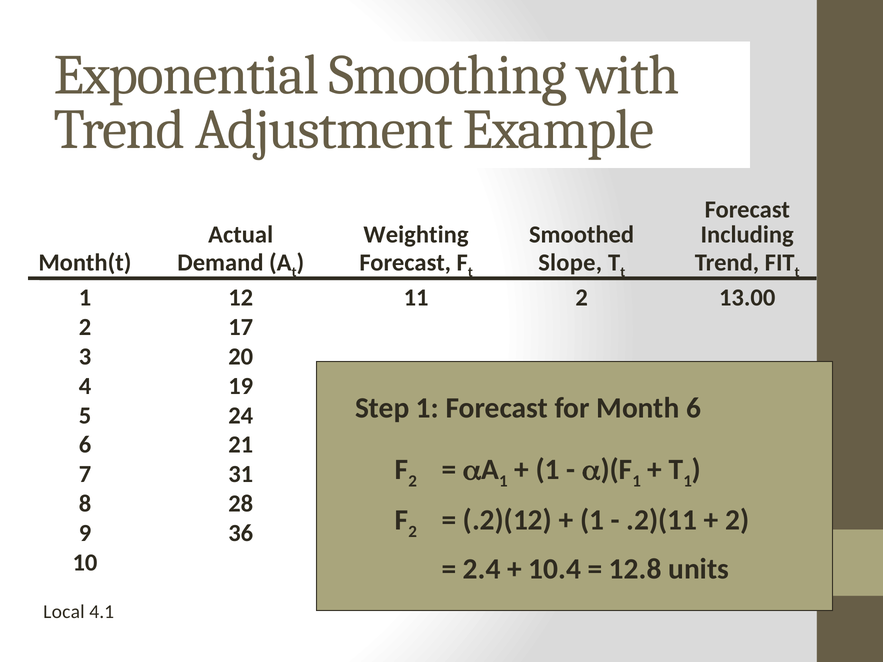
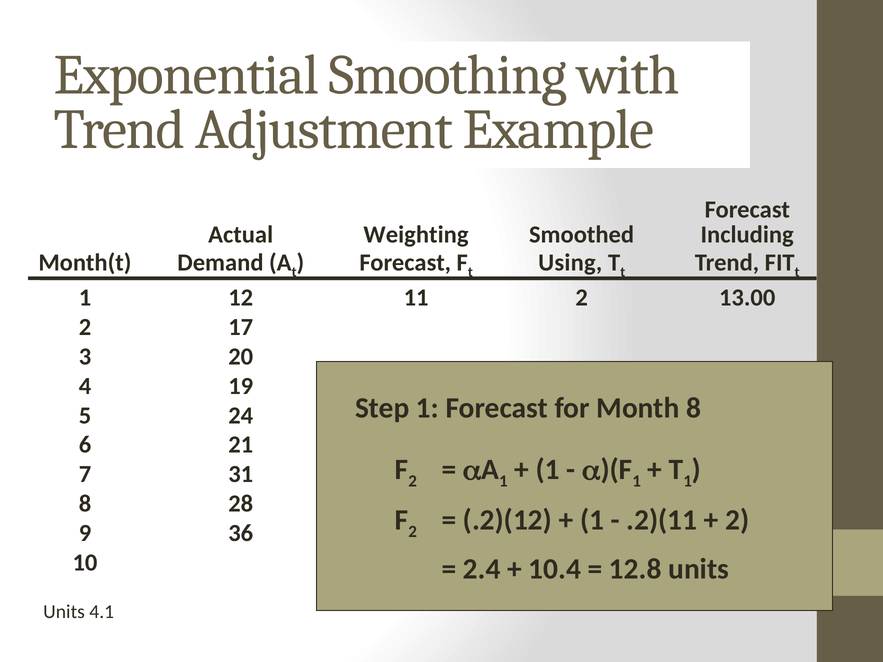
Slope: Slope -> Using
Month 6: 6 -> 8
Local at (64, 612): Local -> Units
